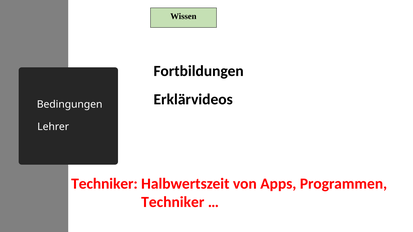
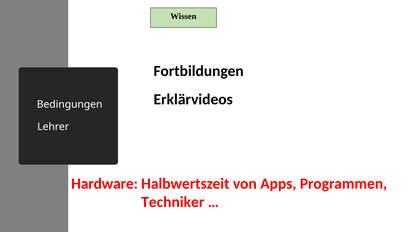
Techniker at (104, 184): Techniker -> Hardware
